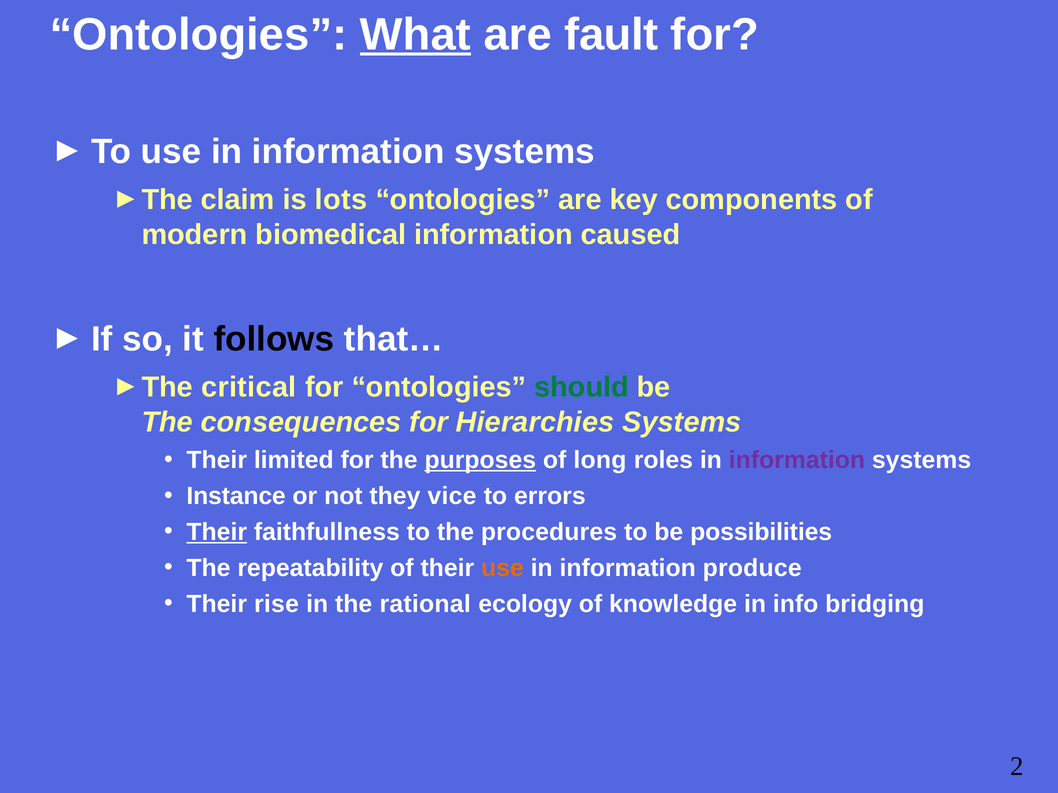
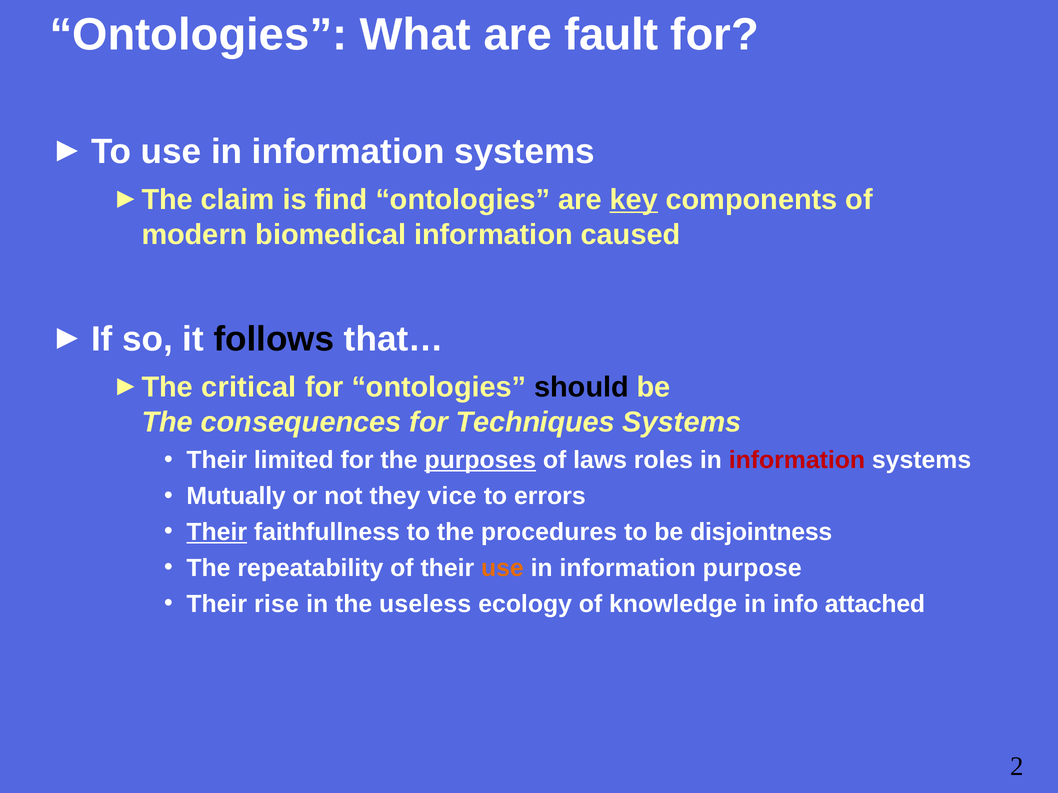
What underline: present -> none
lots: lots -> find
key underline: none -> present
should colour: green -> black
Hierarchies: Hierarchies -> Techniques
long: long -> laws
information at (797, 461) colour: purple -> red
Instance: Instance -> Mutually
possibilities: possibilities -> disjointness
produce: produce -> purpose
rational: rational -> useless
bridging: bridging -> attached
